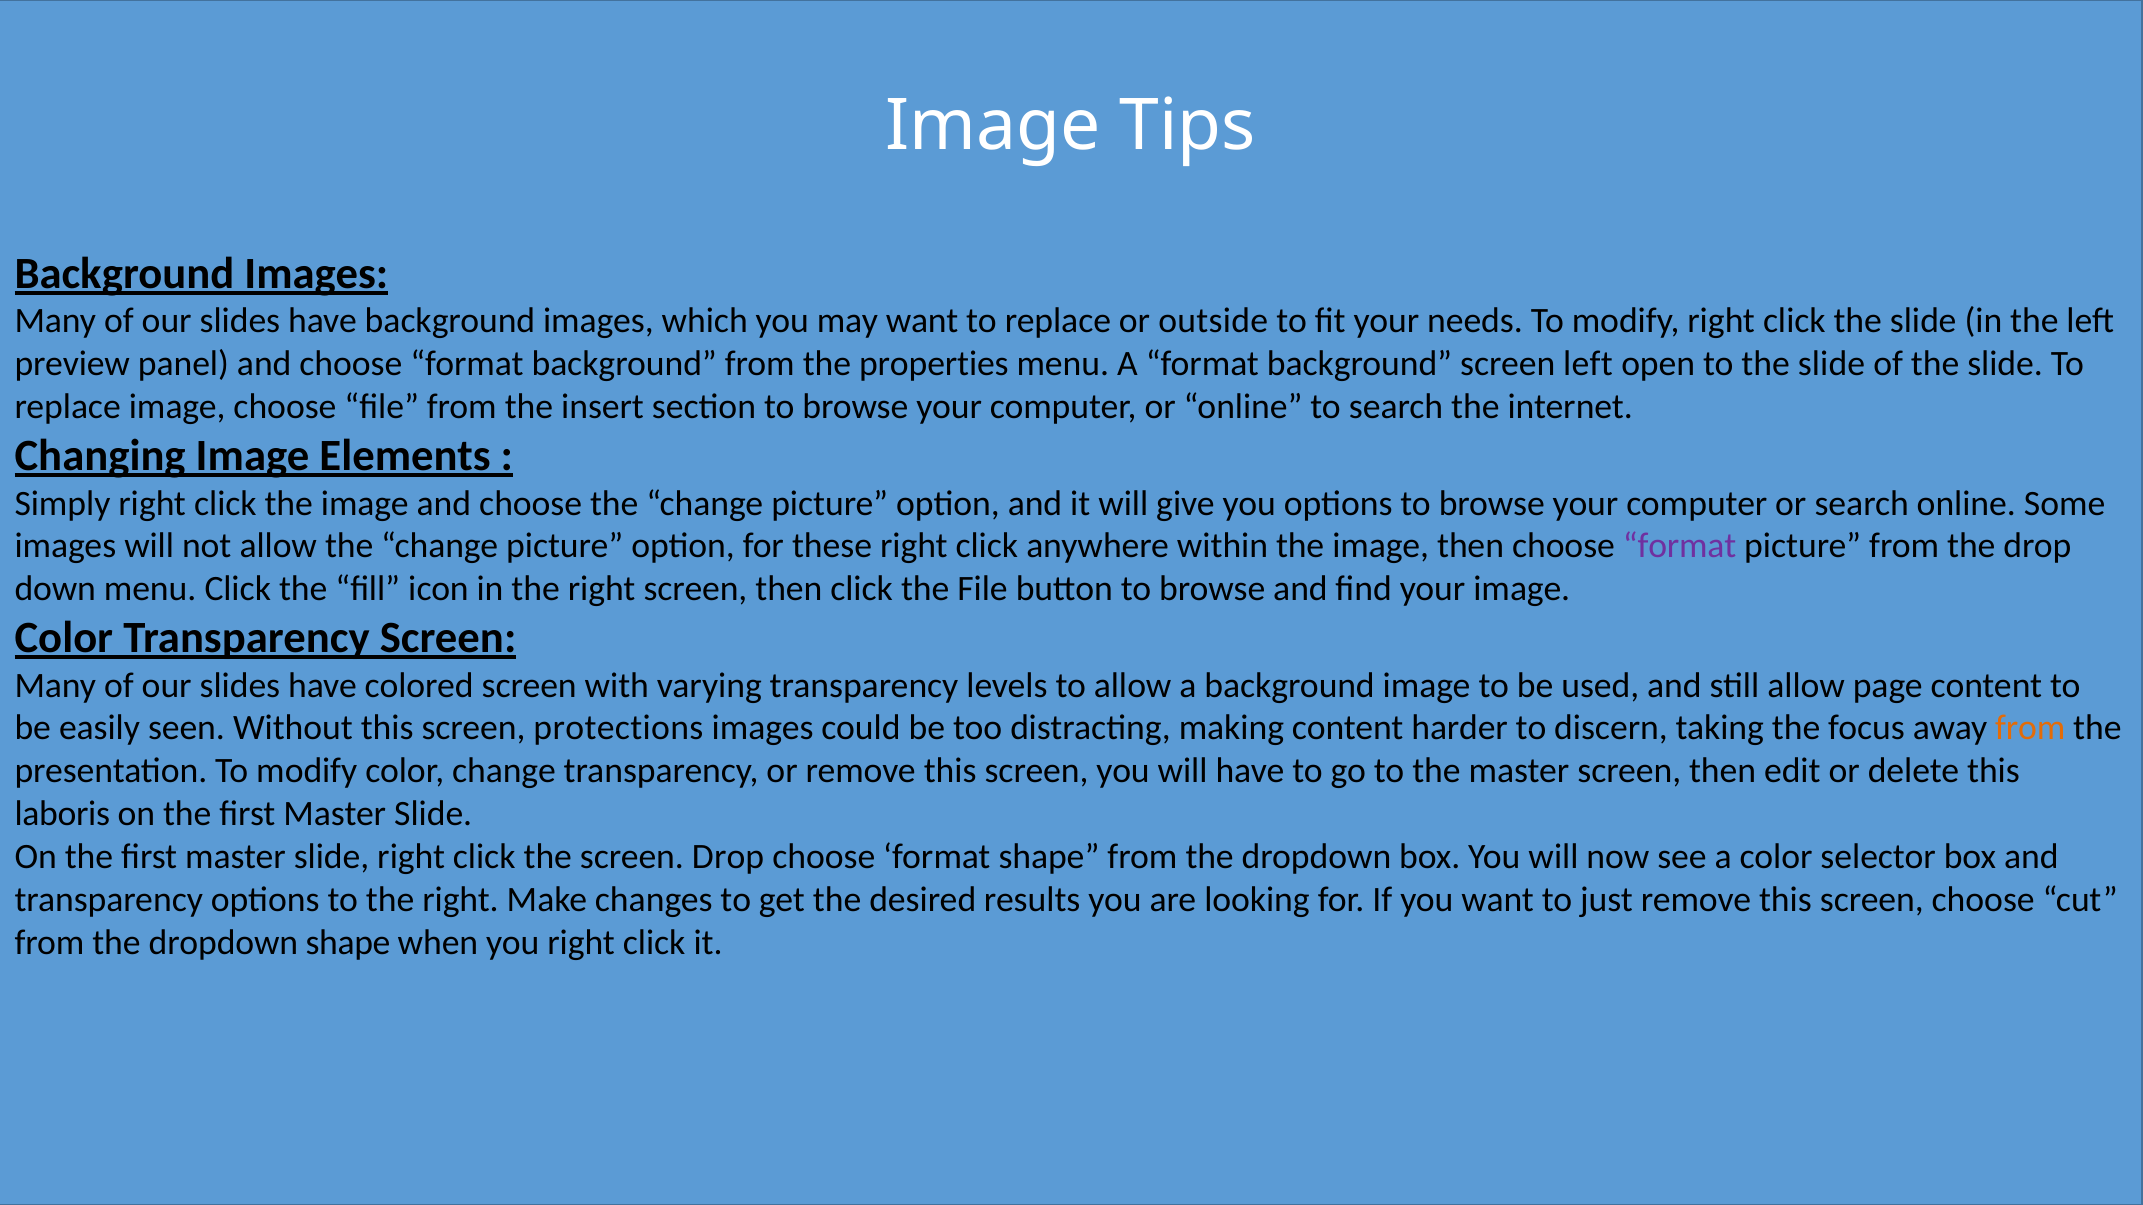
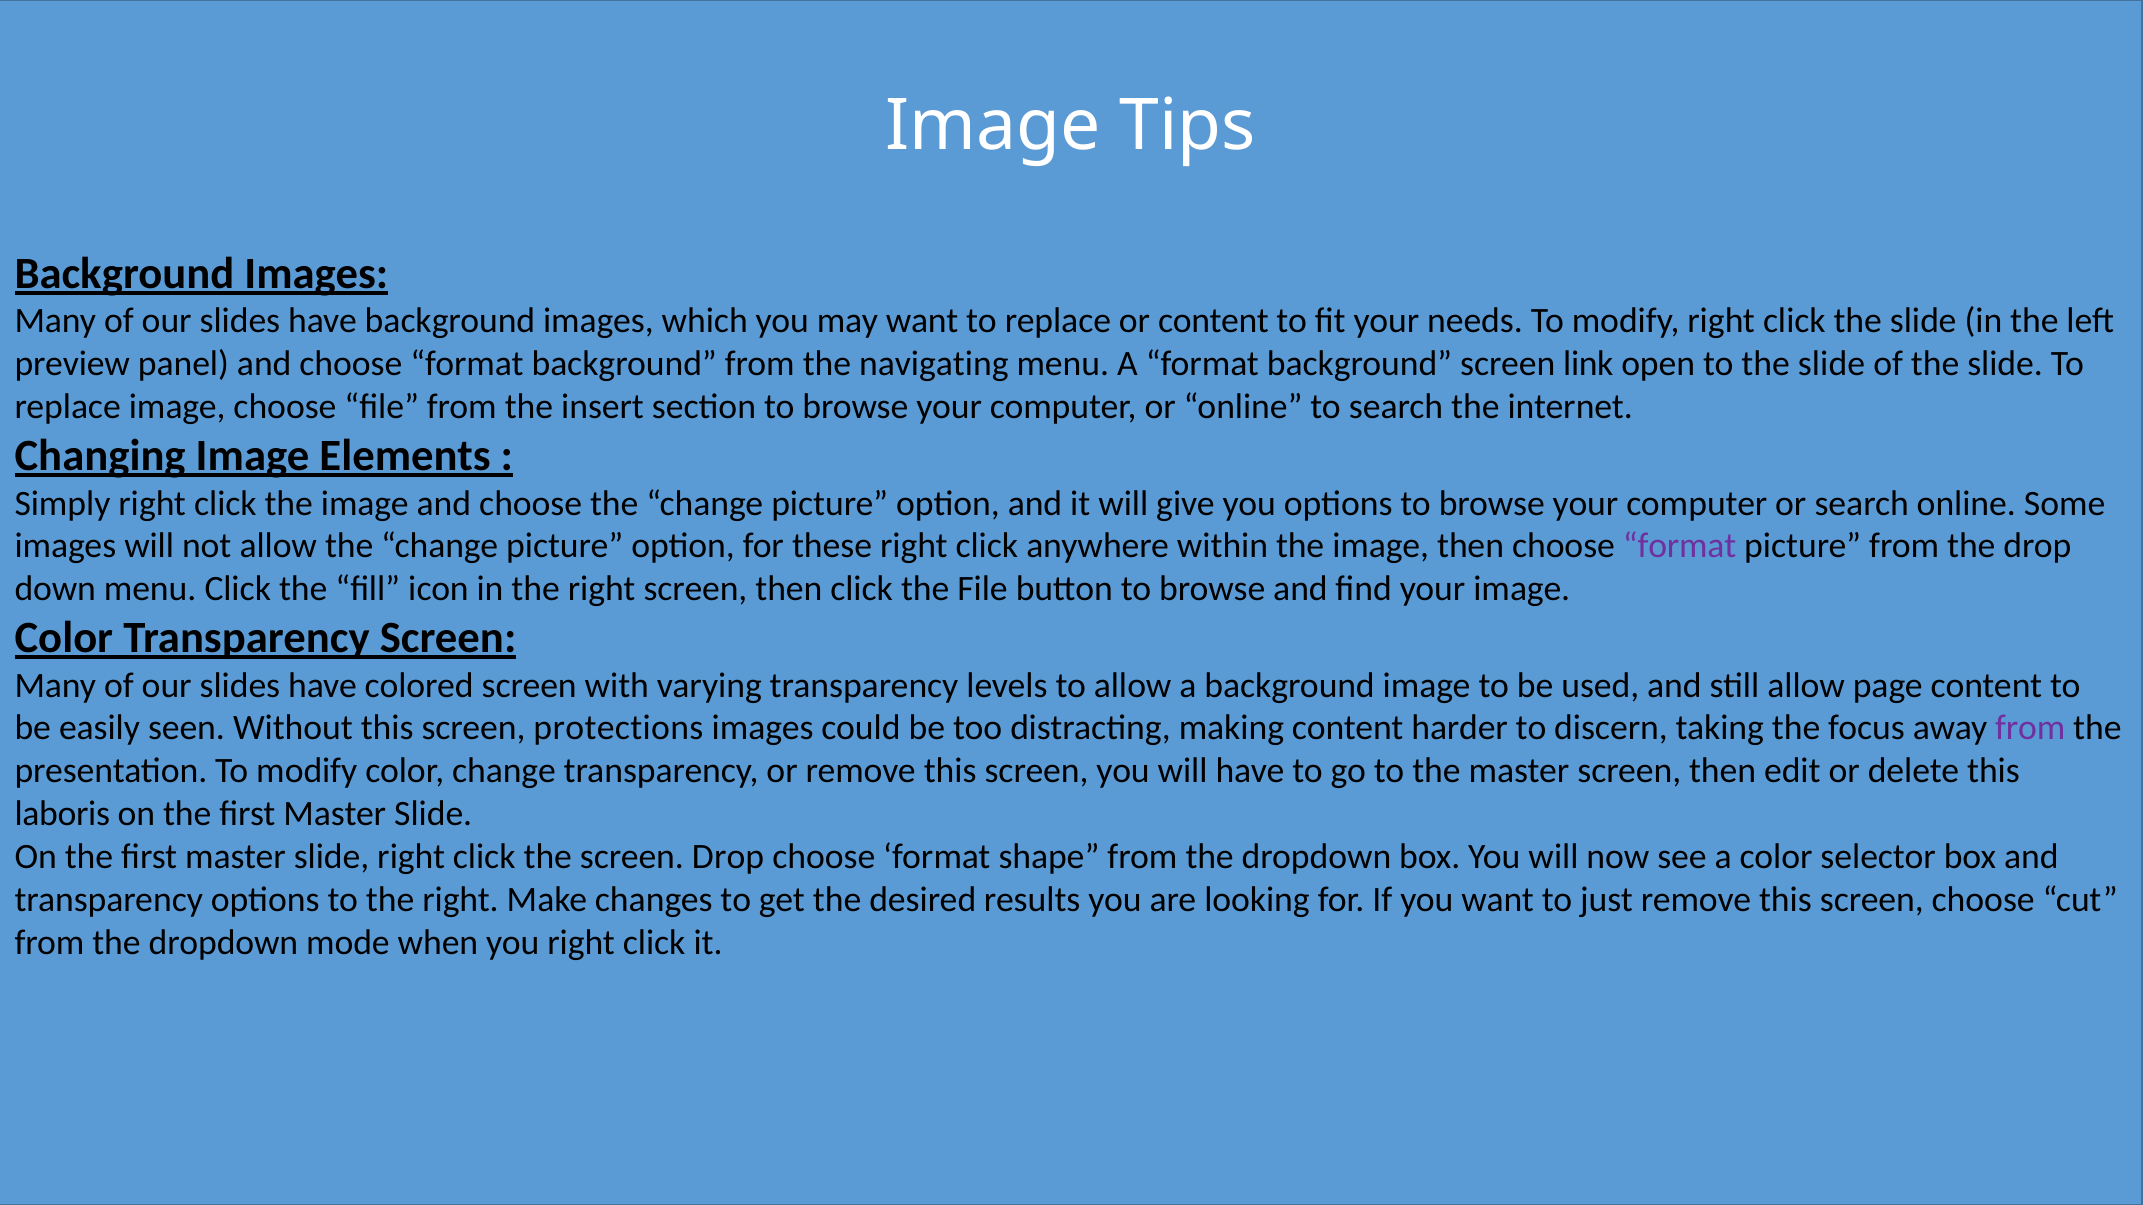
or outside: outside -> content
properties: properties -> navigating
screen left: left -> link
from at (2030, 728) colour: orange -> purple
dropdown shape: shape -> mode
